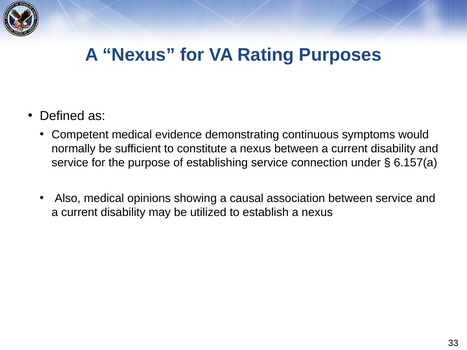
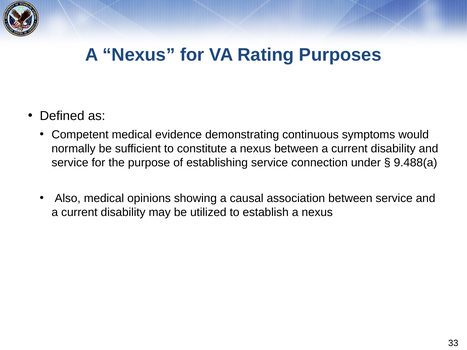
6.157(a: 6.157(a -> 9.488(a
